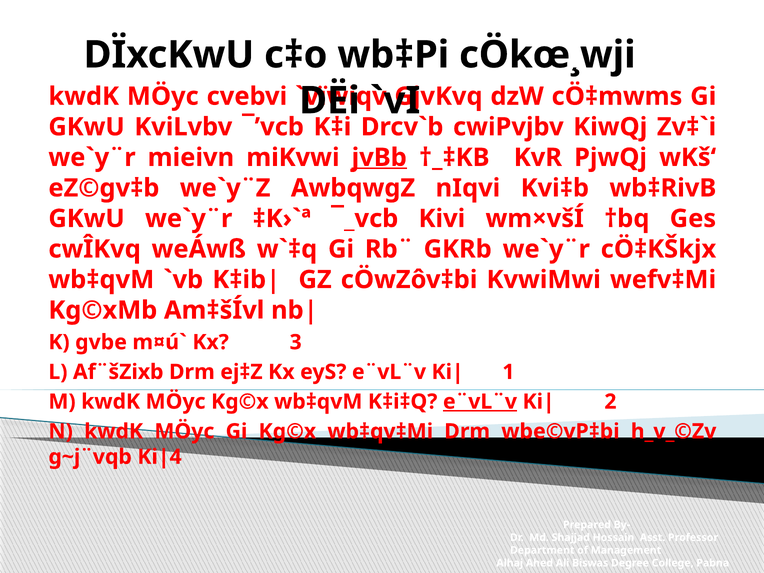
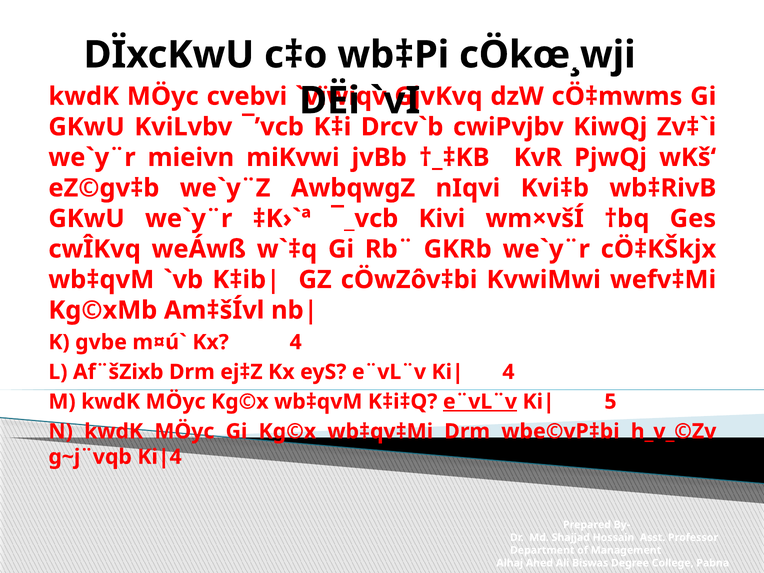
jvBb underline: present -> none
Kx 3: 3 -> 4
1 at (508, 372): 1 -> 4
2: 2 -> 5
